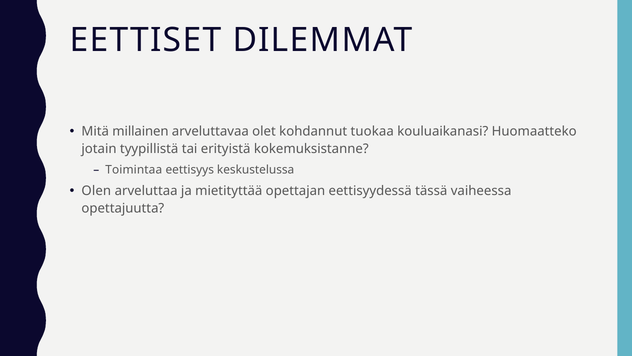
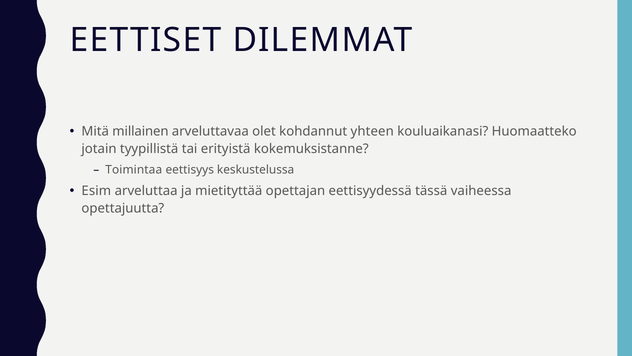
tuokaa: tuokaa -> yhteen
Olen: Olen -> Esim
